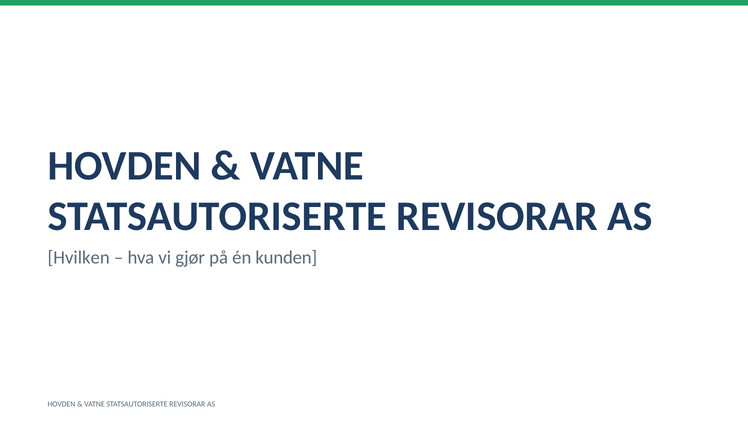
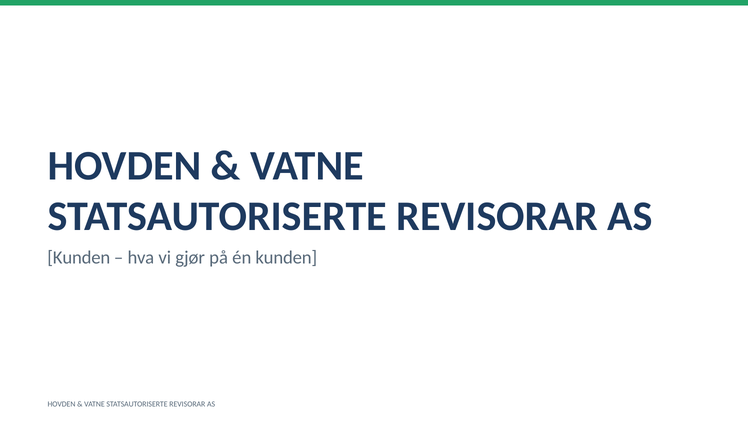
Hvilken at (79, 258): Hvilken -> Kunden
